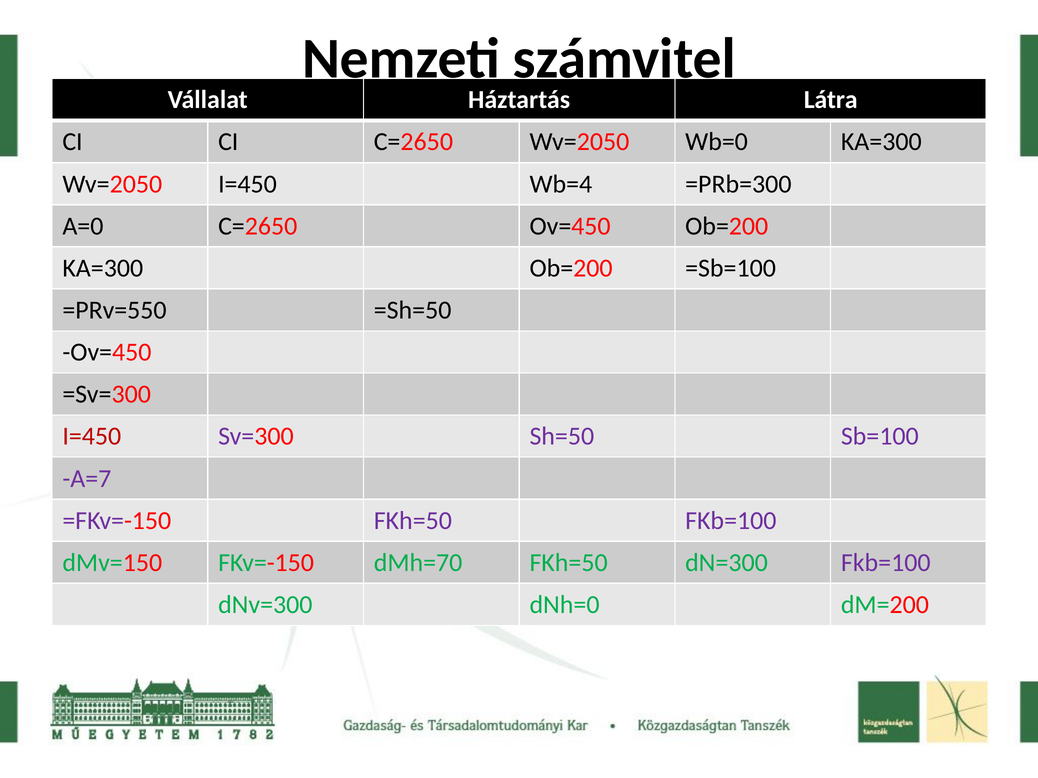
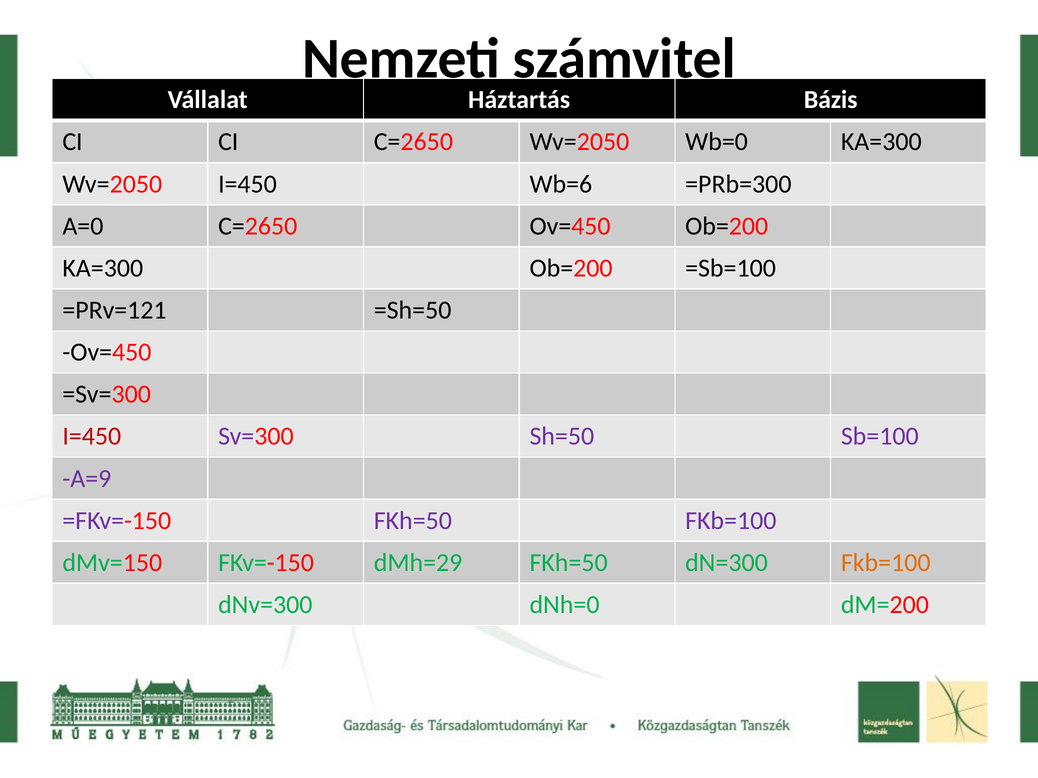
Látra: Látra -> Bázis
Wb=4: Wb=4 -> Wb=6
=PRv=550: =PRv=550 -> =PRv=121
A=7: A=7 -> A=9
dMh=70: dMh=70 -> dMh=29
Fkb=100 at (886, 563) colour: purple -> orange
